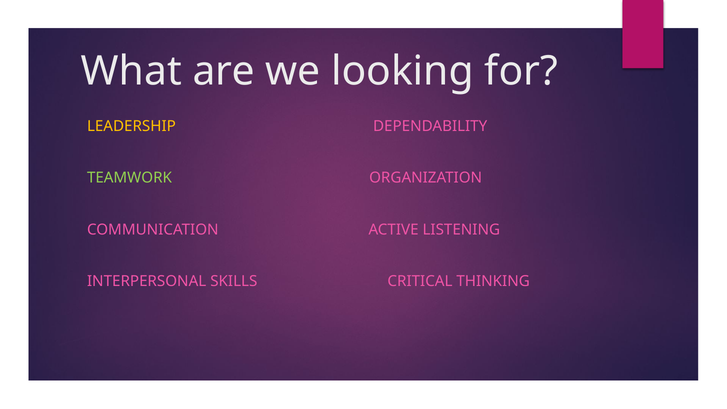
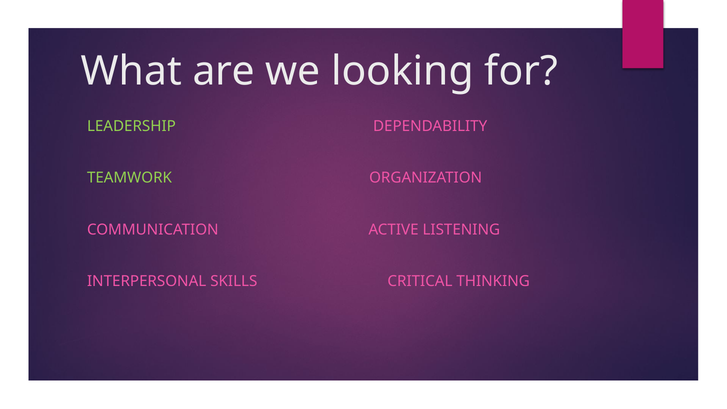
LEADERSHIP colour: yellow -> light green
